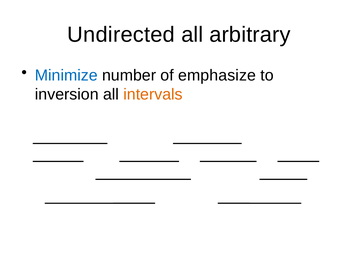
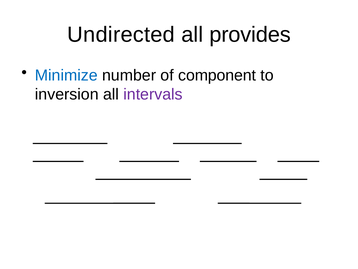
arbitrary: arbitrary -> provides
emphasize: emphasize -> component
intervals colour: orange -> purple
